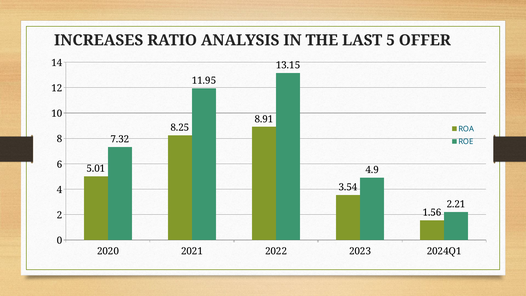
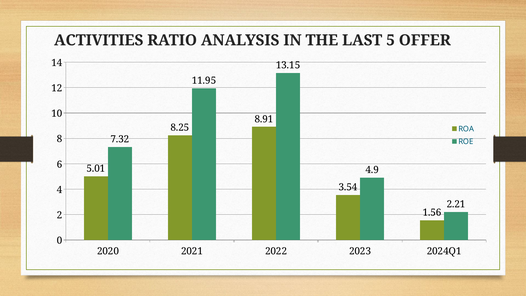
INCREASES: INCREASES -> ACTIVITIES
